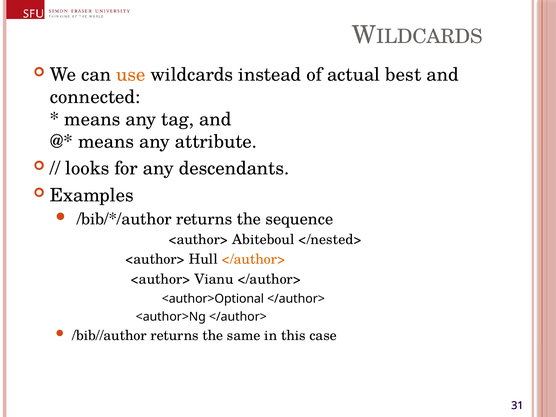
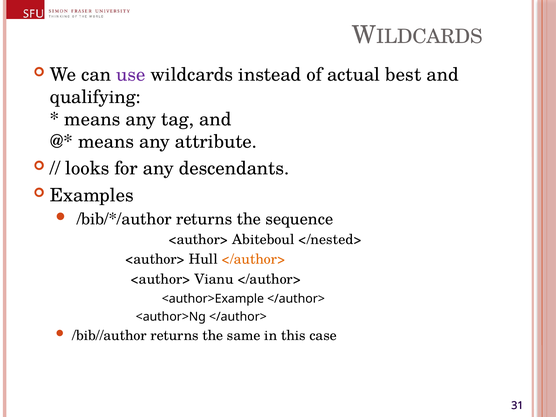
use colour: orange -> purple
connected: connected -> qualifying
<author>Optional: <author>Optional -> <author>Example
